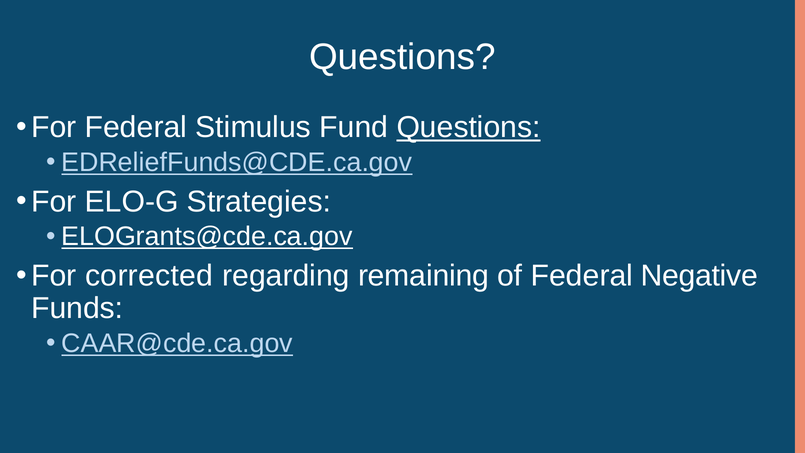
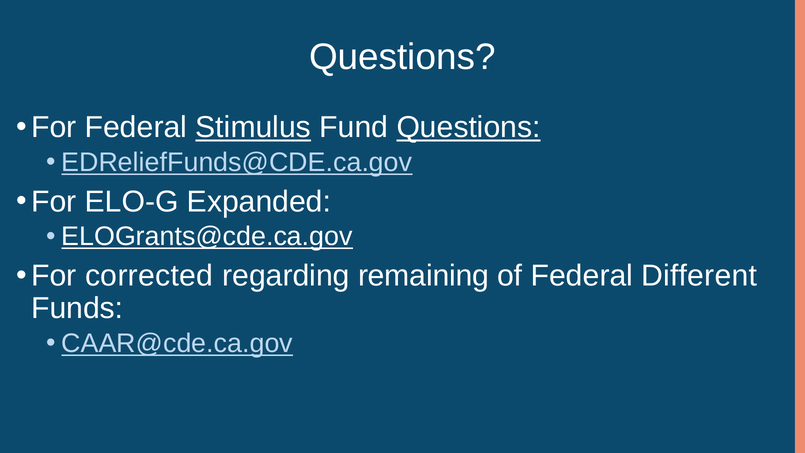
Stimulus underline: none -> present
Strategies: Strategies -> Expanded
Negative: Negative -> Different
